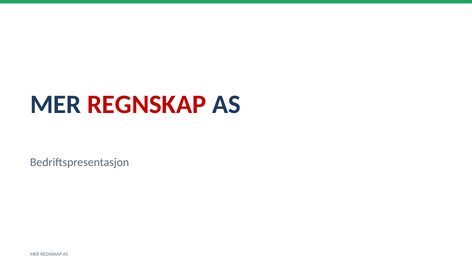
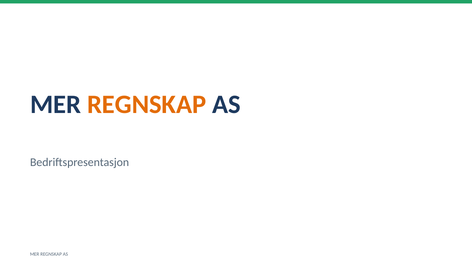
REGNSKAP at (147, 105) colour: red -> orange
